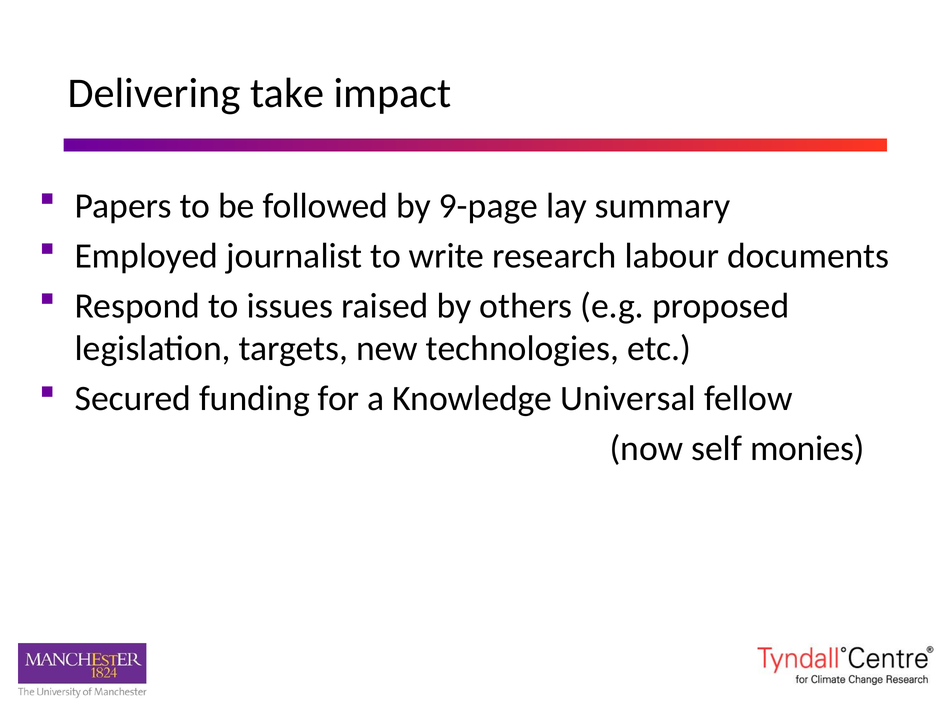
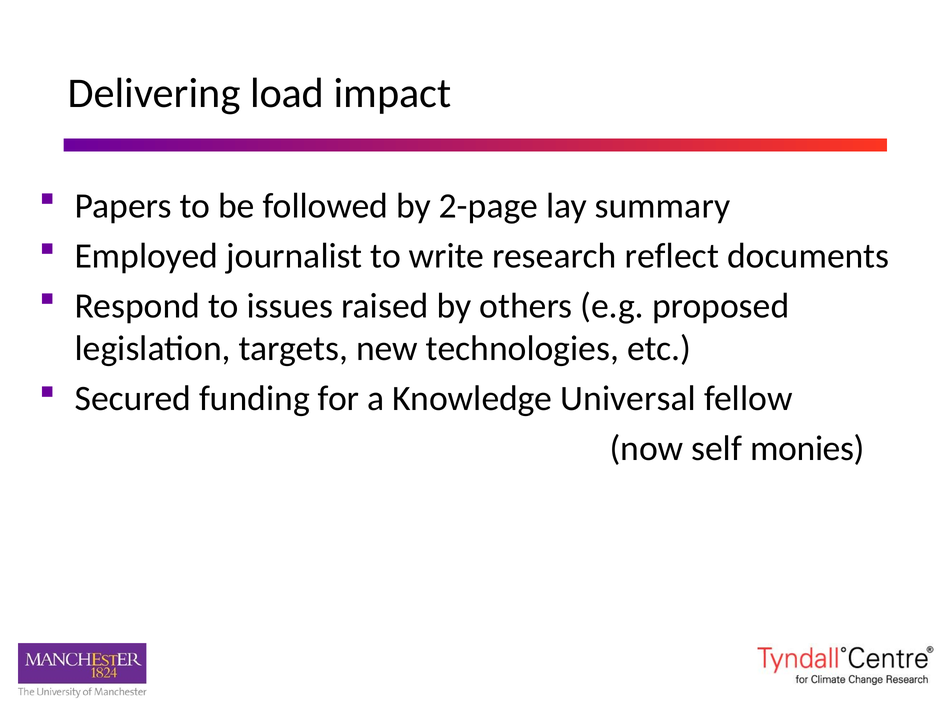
take: take -> load
9-page: 9-page -> 2-page
labour: labour -> reflect
